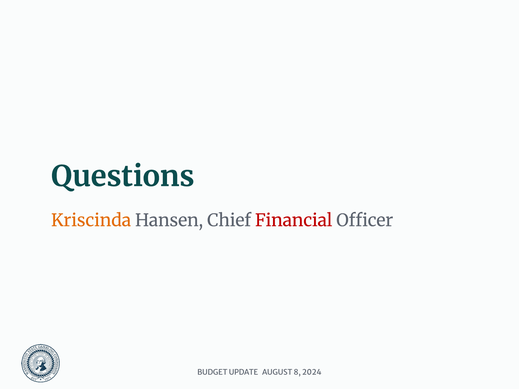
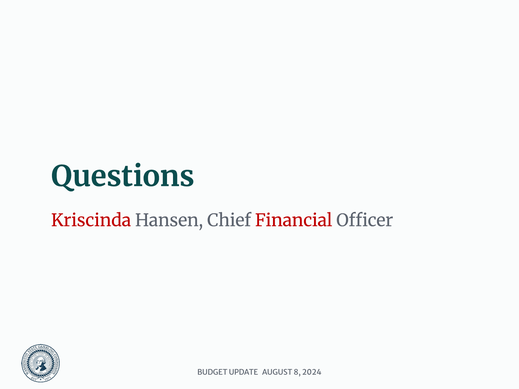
Kriscinda colour: orange -> red
